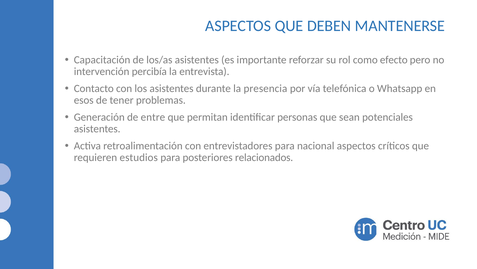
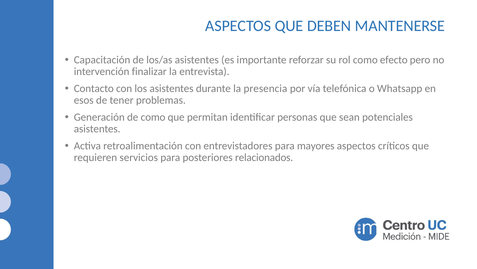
percibía: percibía -> finalizar
de entre: entre -> como
nacional: nacional -> mayores
estudios: estudios -> servicios
